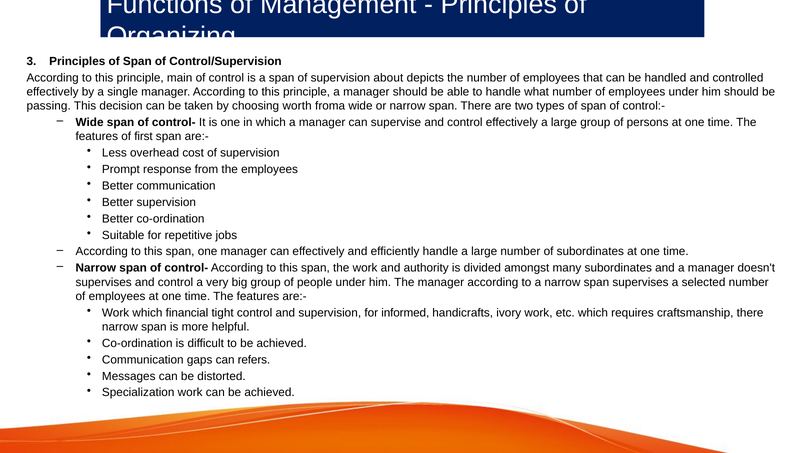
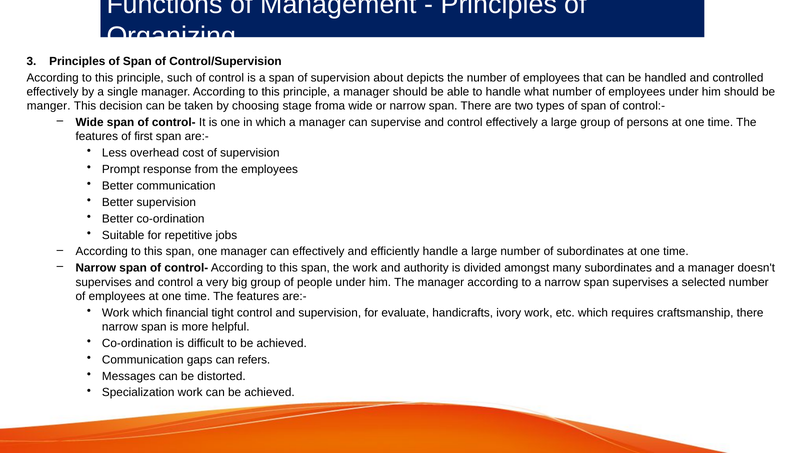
main: main -> such
passing: passing -> manger
worth: worth -> stage
informed: informed -> evaluate
